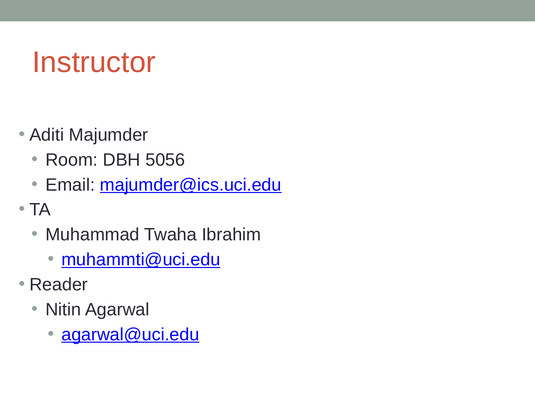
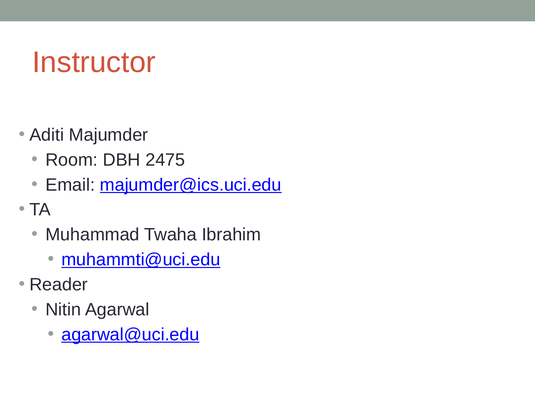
5056: 5056 -> 2475
